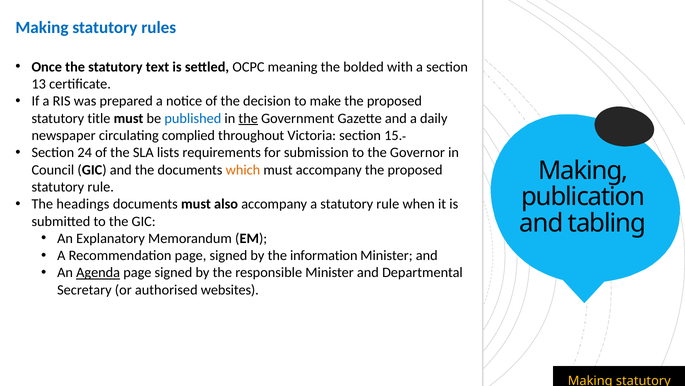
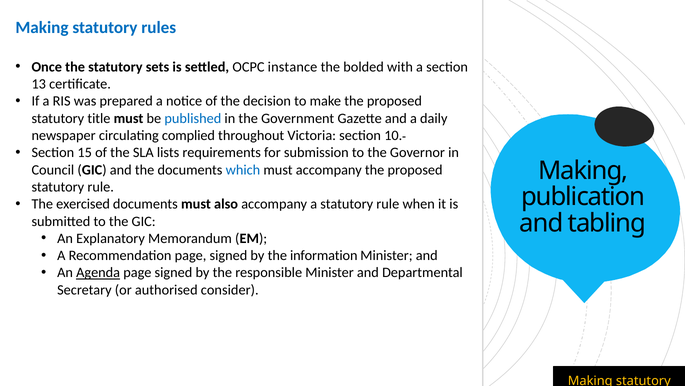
text: text -> sets
meaning: meaning -> instance
the at (248, 118) underline: present -> none
15: 15 -> 10
24: 24 -> 15
which colour: orange -> blue
headings: headings -> exercised
websites: websites -> consider
